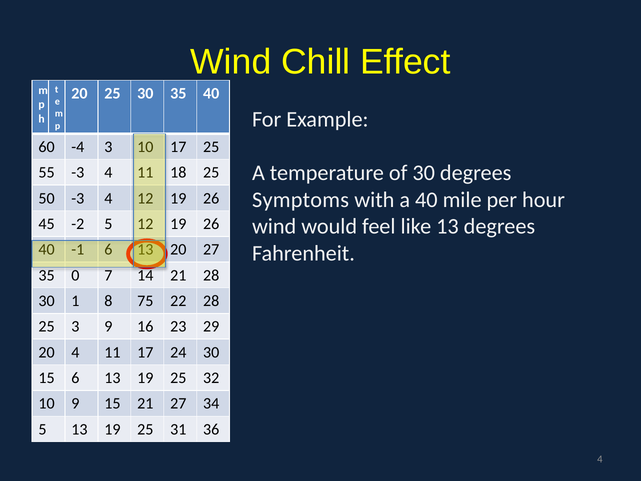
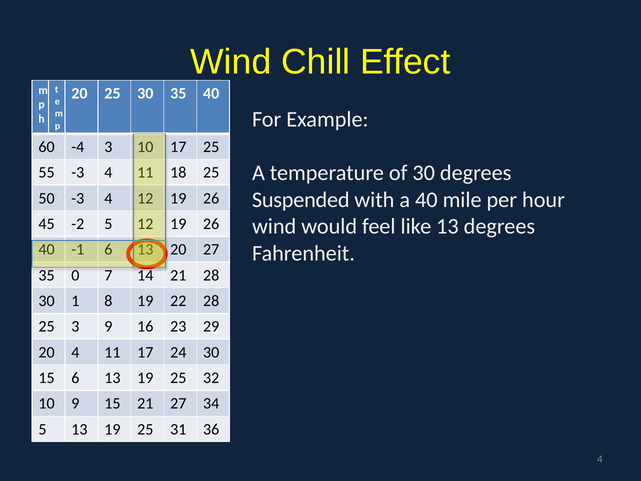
Symptoms: Symptoms -> Suspended
8 75: 75 -> 19
